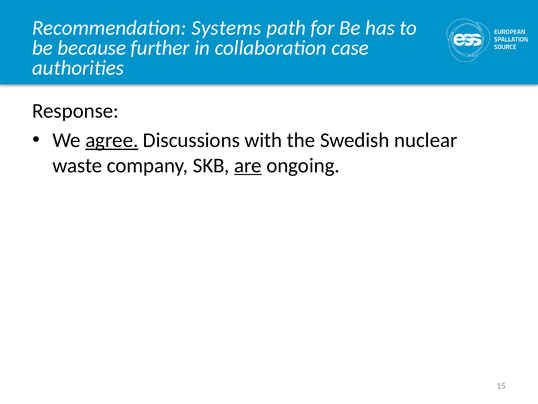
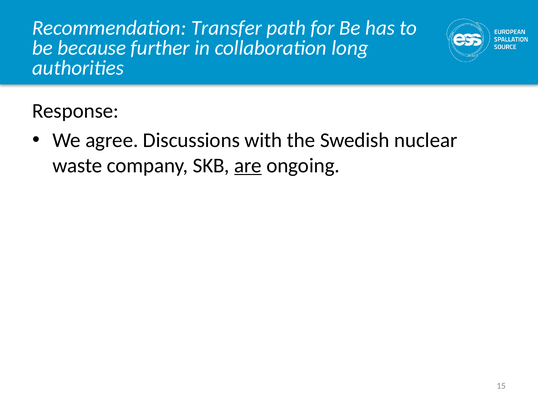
Systems: Systems -> Transfer
case: case -> long
agree underline: present -> none
